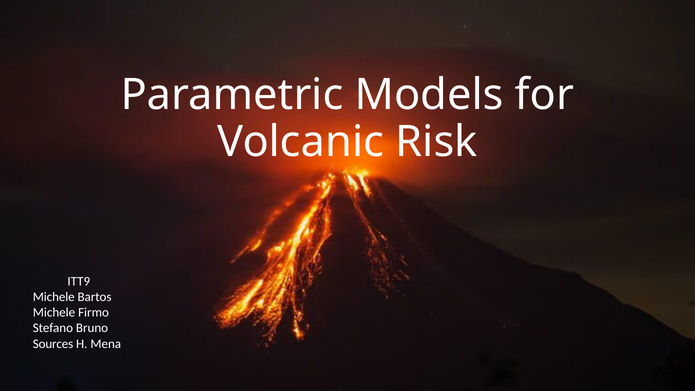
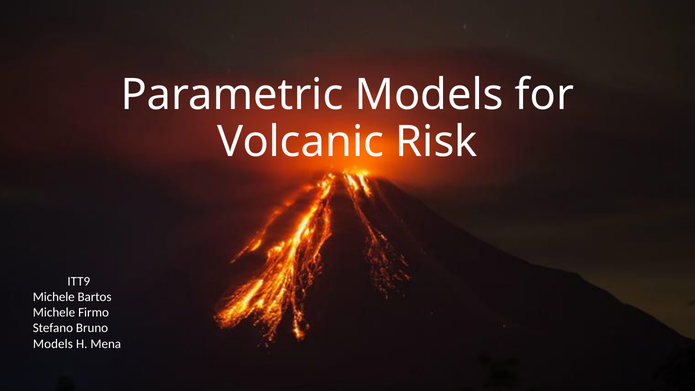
Sources at (53, 344): Sources -> Models
